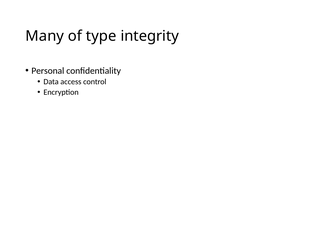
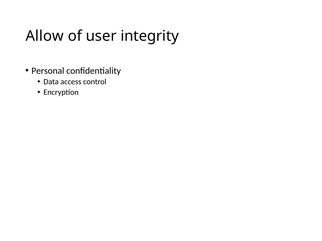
Many: Many -> Allow
type: type -> user
